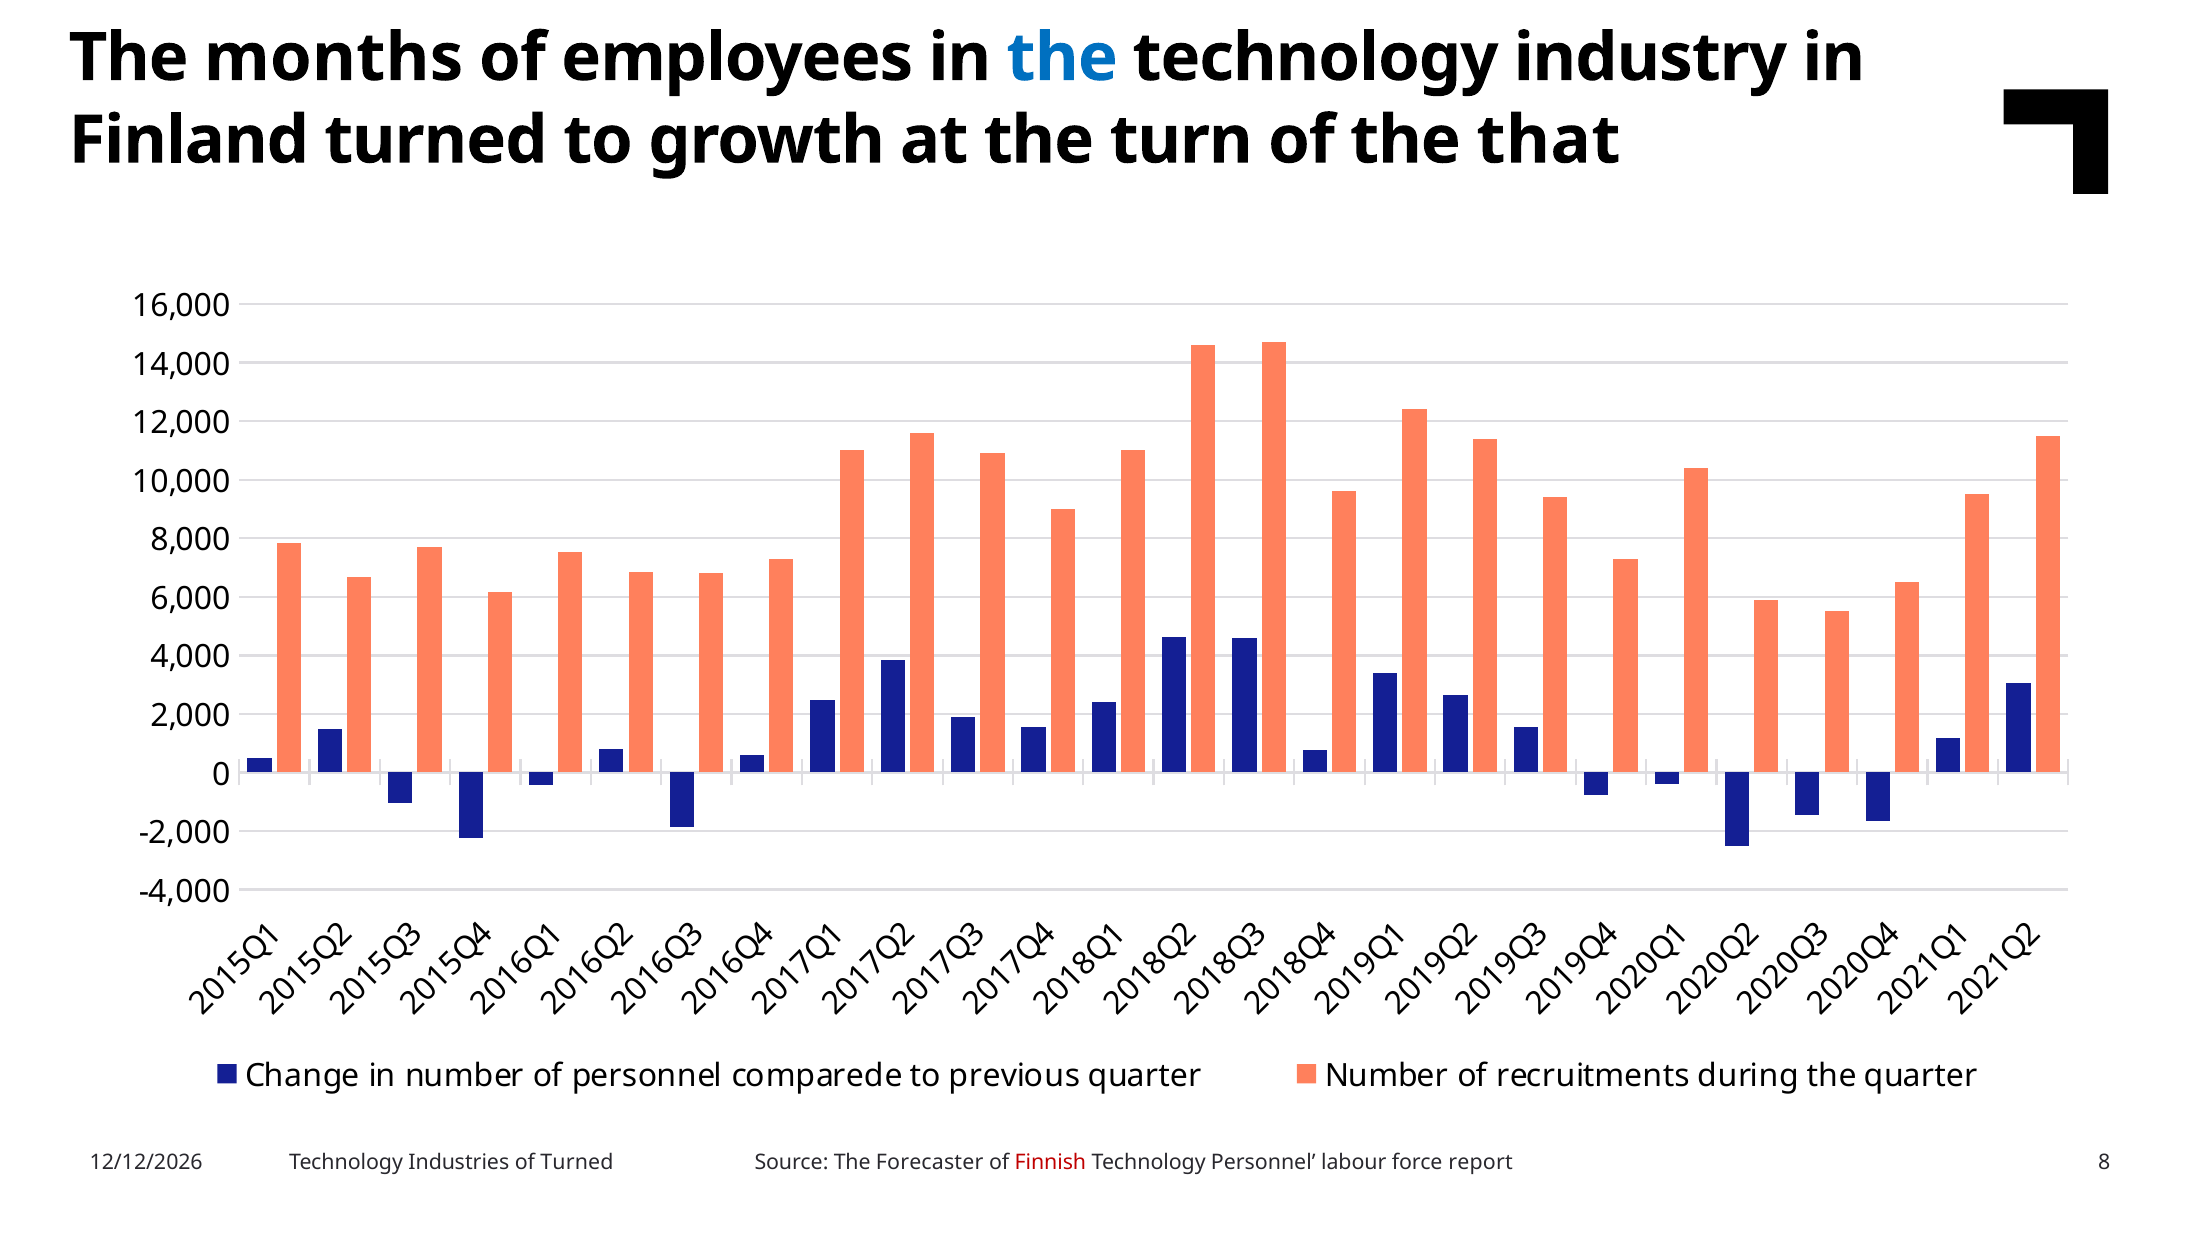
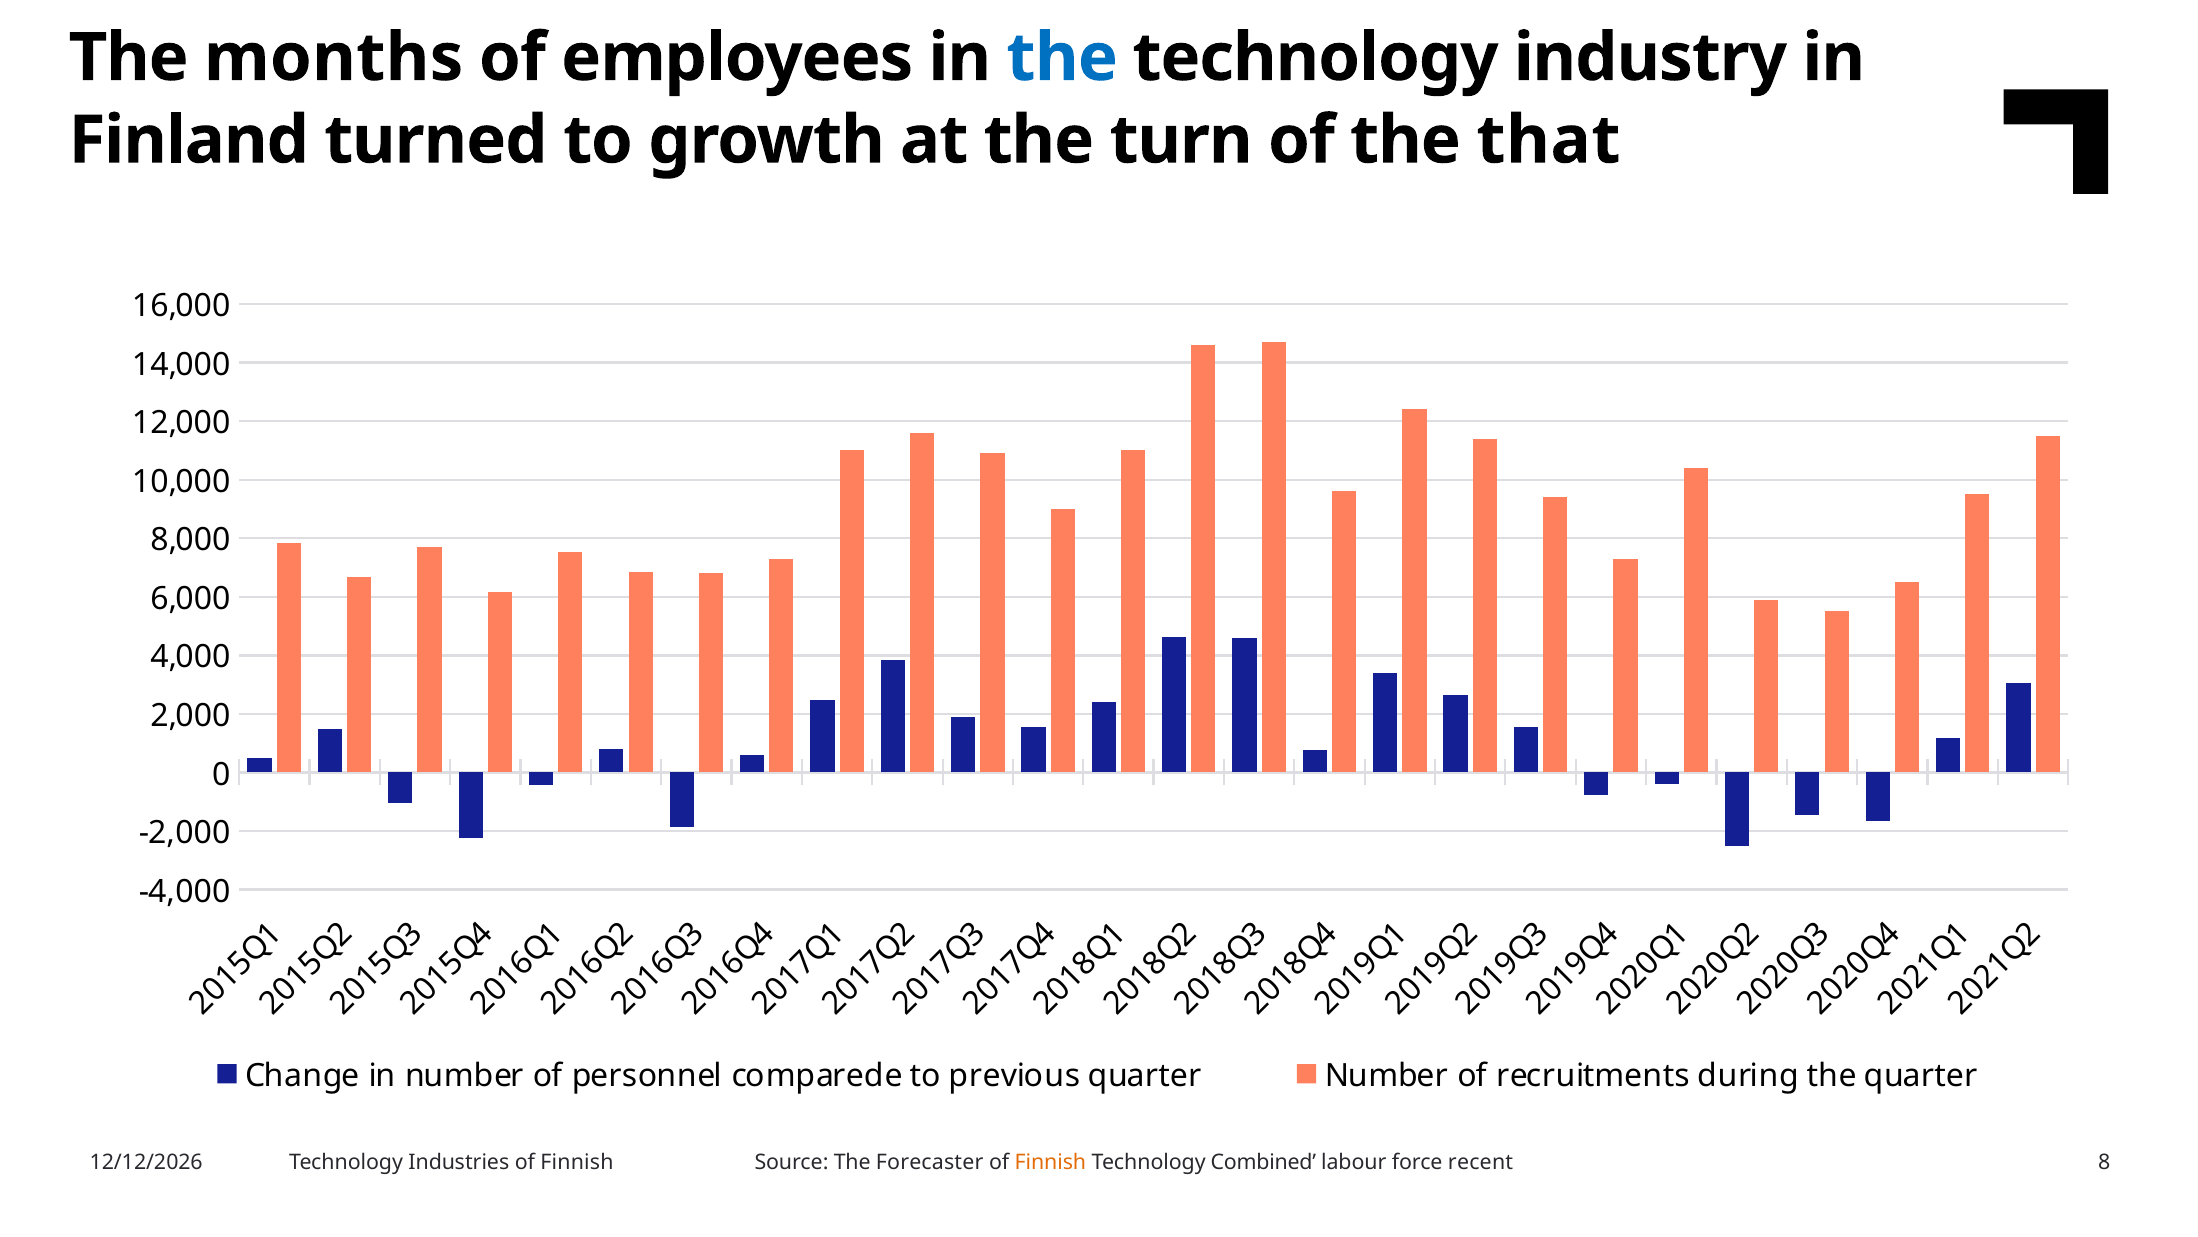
Industries of Turned: Turned -> Finnish
Finnish at (1050, 1162) colour: red -> orange
Technology Personnel: Personnel -> Combined
report: report -> recent
